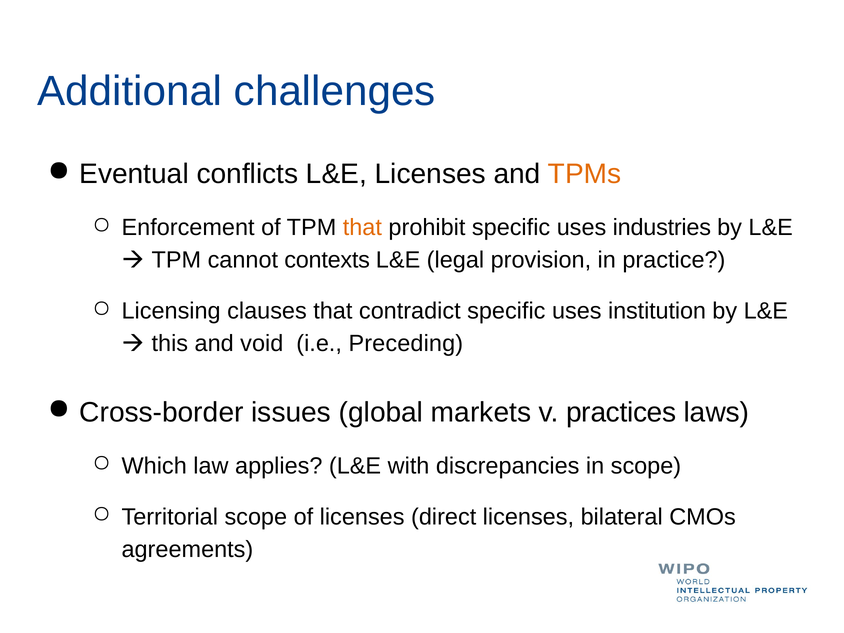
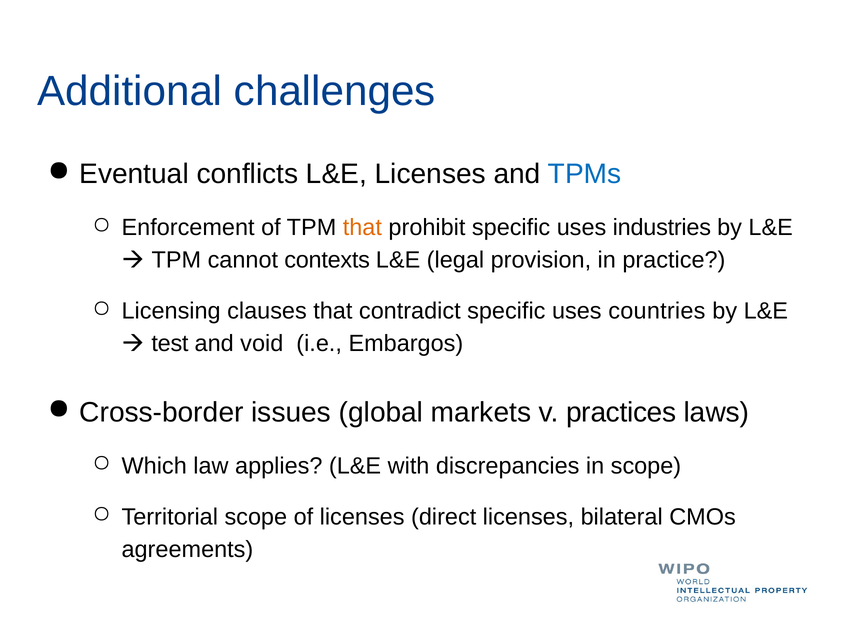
TPMs colour: orange -> blue
institution: institution -> countries
this: this -> test
Preceding: Preceding -> Embargos
